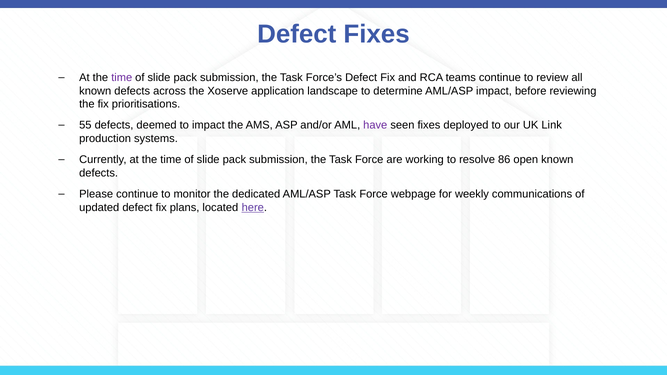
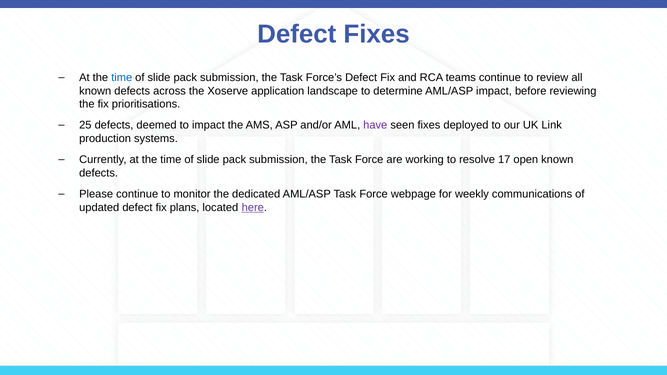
time at (122, 78) colour: purple -> blue
55: 55 -> 25
86: 86 -> 17
